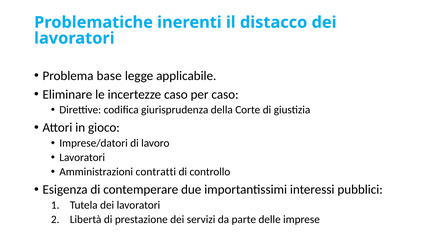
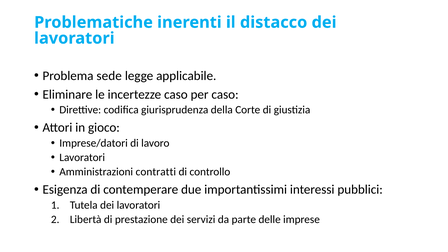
base: base -> sede
